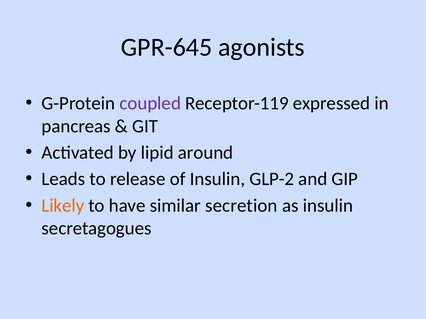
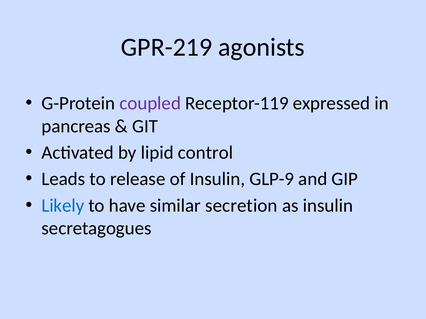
GPR-645: GPR-645 -> GPR-219
around: around -> control
GLP-2: GLP-2 -> GLP-9
Likely colour: orange -> blue
